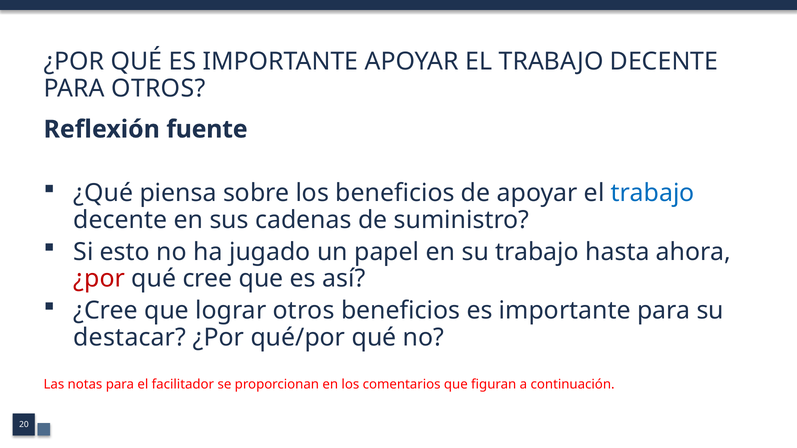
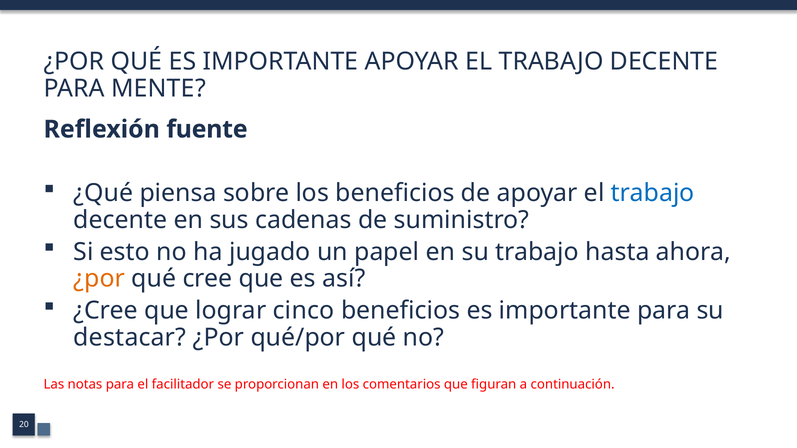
PARA OTROS: OTROS -> MENTE
¿por at (99, 279) colour: red -> orange
lograr otros: otros -> cinco
